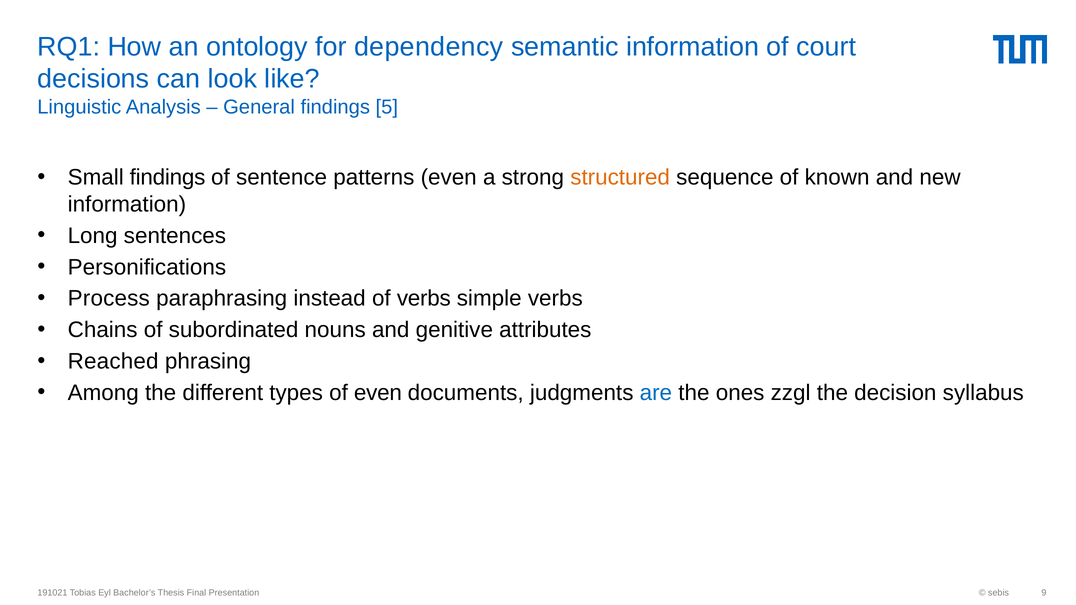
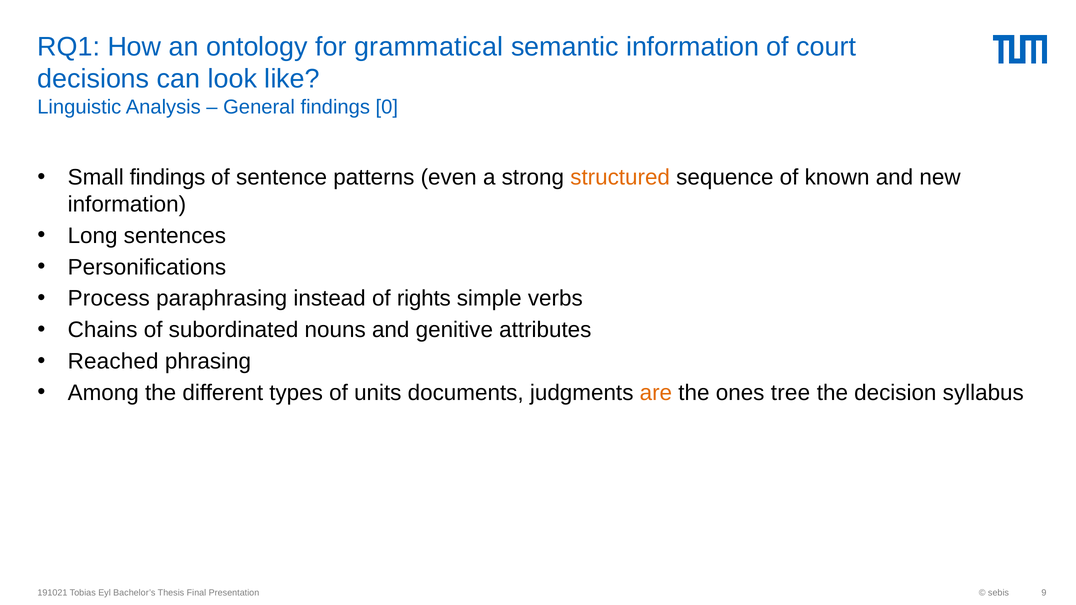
dependency: dependency -> grammatical
5: 5 -> 0
of verbs: verbs -> rights
of even: even -> units
are colour: blue -> orange
zzgl: zzgl -> tree
